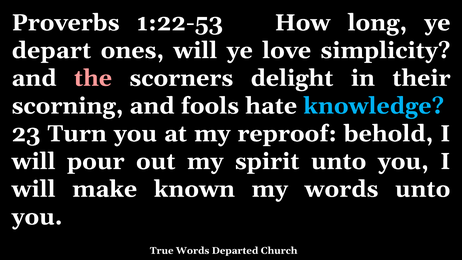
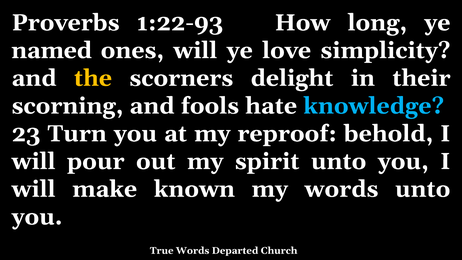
1:22-53: 1:22-53 -> 1:22-93
depart: depart -> named
the colour: pink -> yellow
